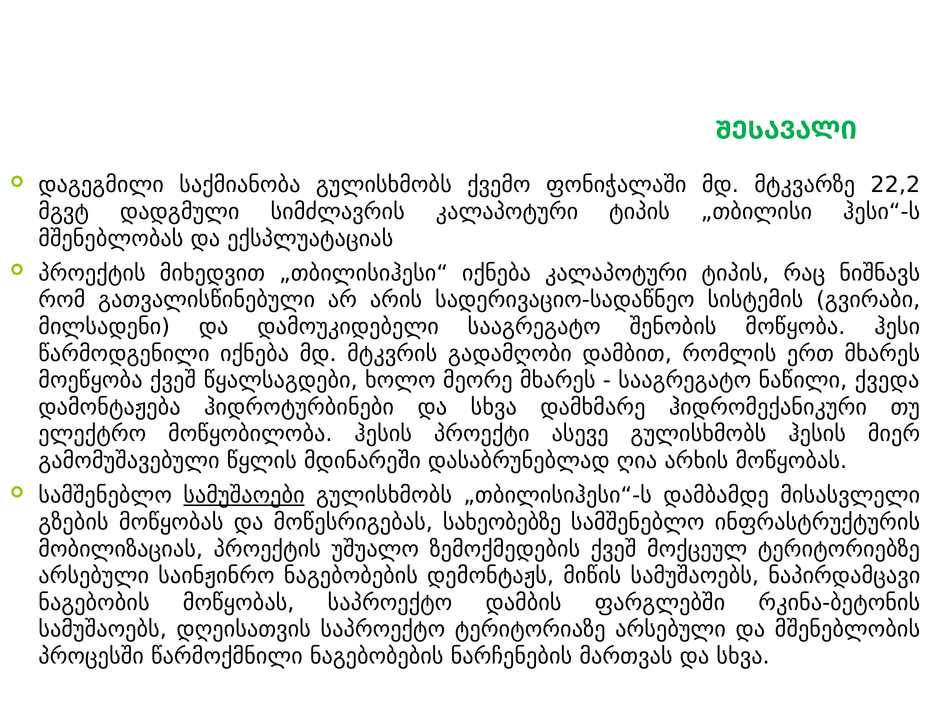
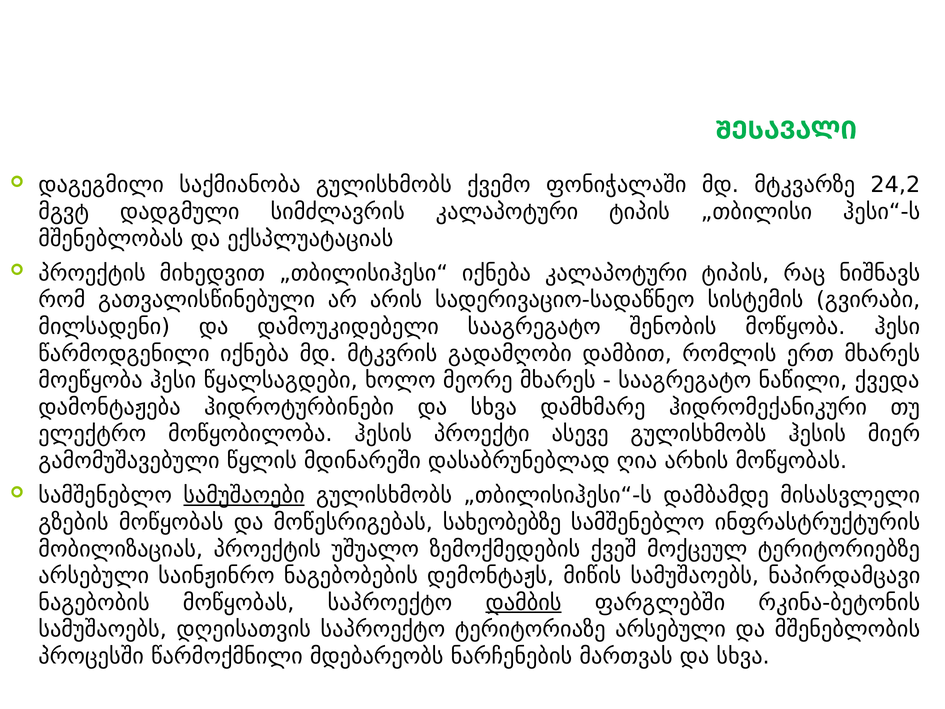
22,2: 22,2 -> 24,2
მოეწყობა ქვეშ: ქვეშ -> ჰესი
დამბის underline: none -> present
წარმოქმნილი ნაგებობების: ნაგებობების -> მდებარეობს
